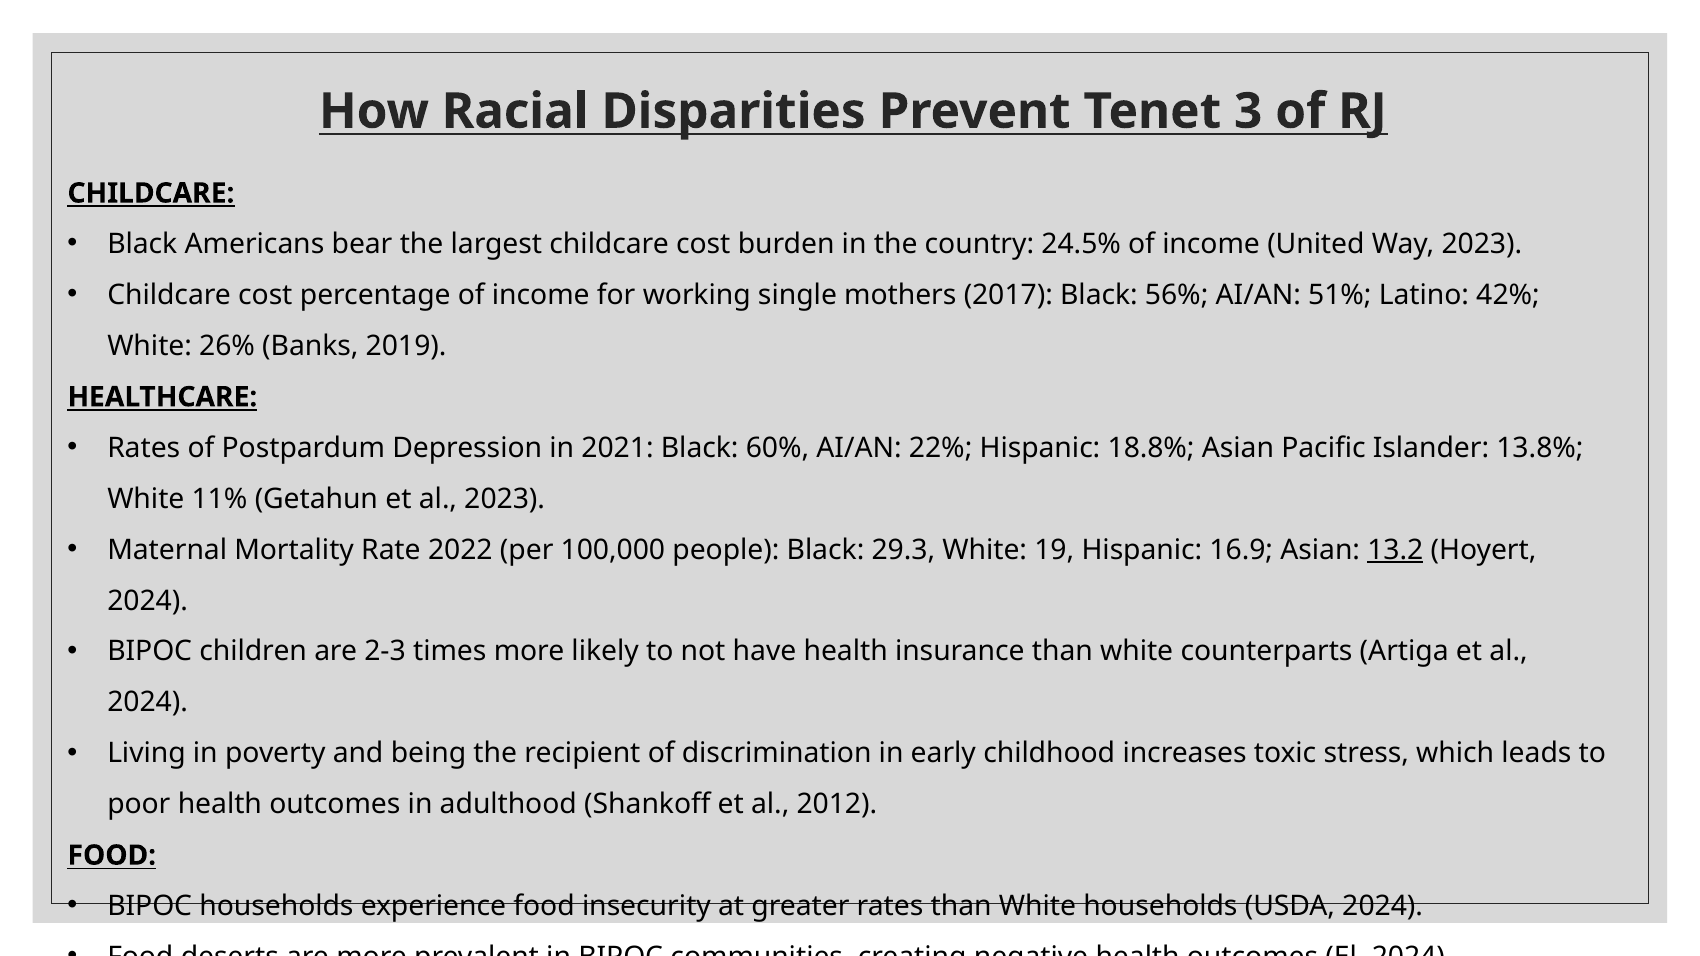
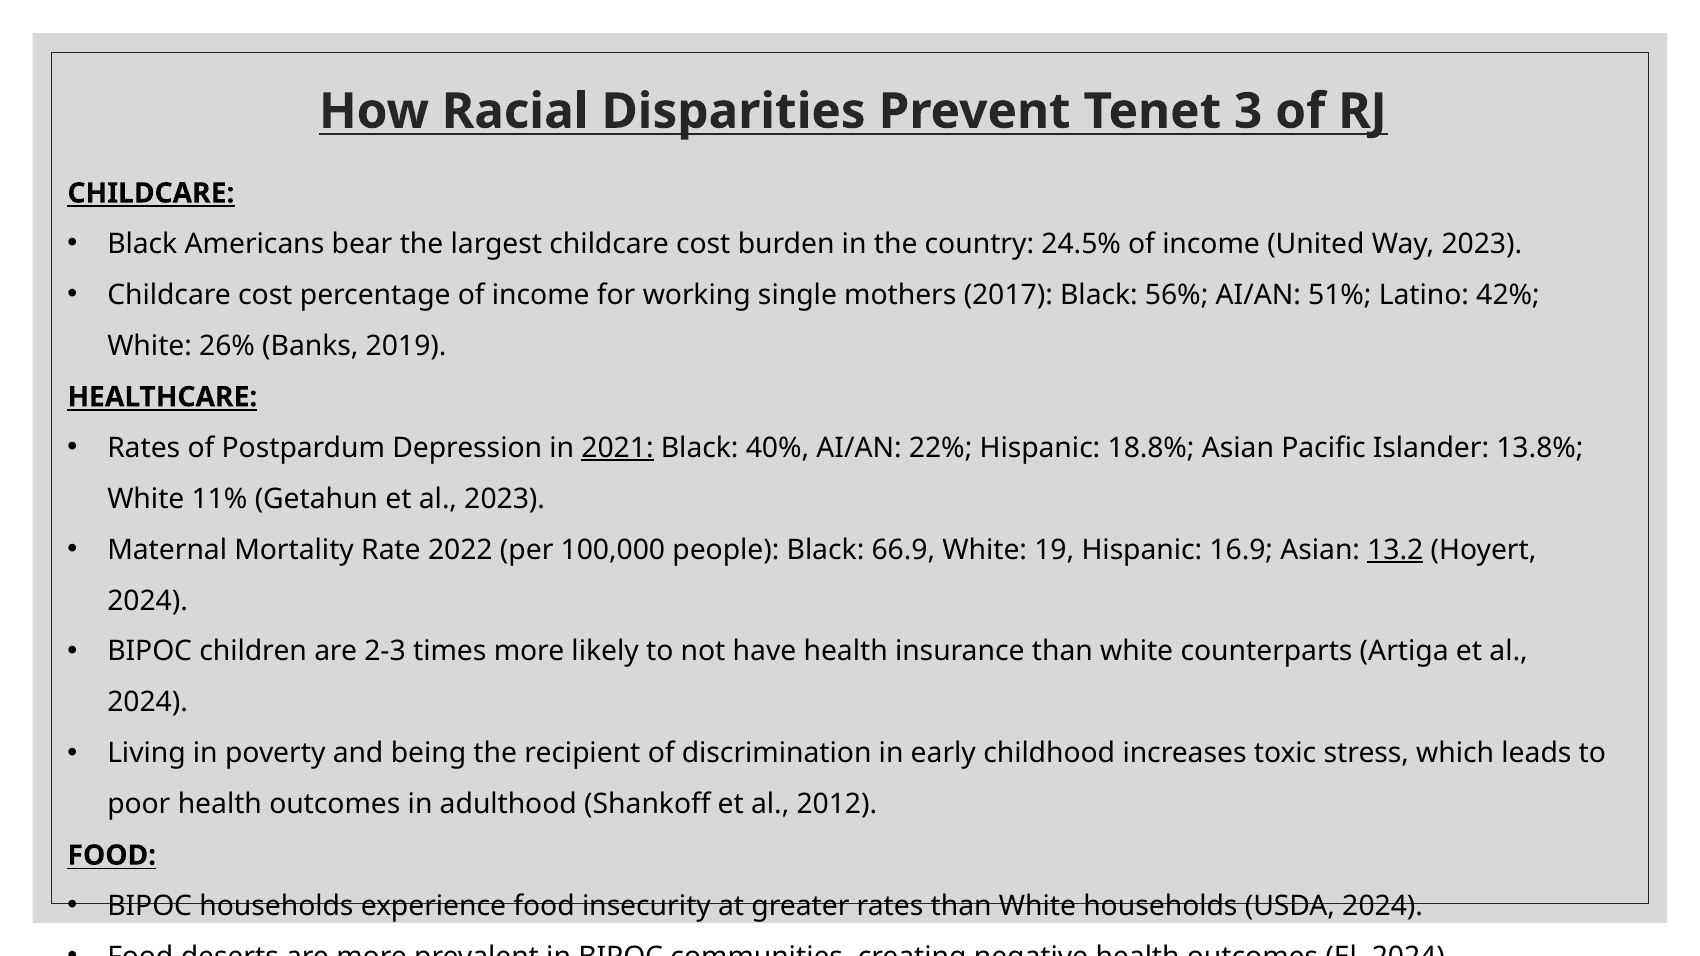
2021 underline: none -> present
60%: 60% -> 40%
29.3: 29.3 -> 66.9
